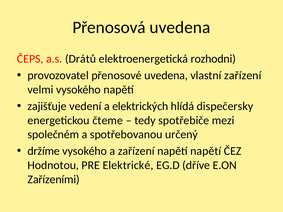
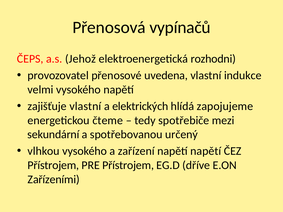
Přenosová uvedena: uvedena -> vypínačů
Drátů: Drátů -> Jehož
vlastní zařízení: zařízení -> indukce
zajišťuje vedení: vedení -> vlastní
dispečersky: dispečersky -> zapojujeme
společném: společném -> sekundární
držíme: držíme -> vlhkou
Hodnotou at (53, 165): Hodnotou -> Přístrojem
PRE Elektrické: Elektrické -> Přístrojem
